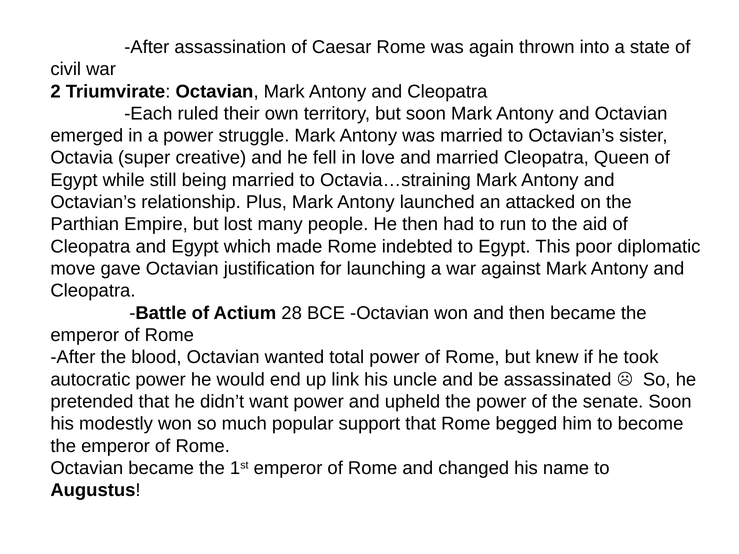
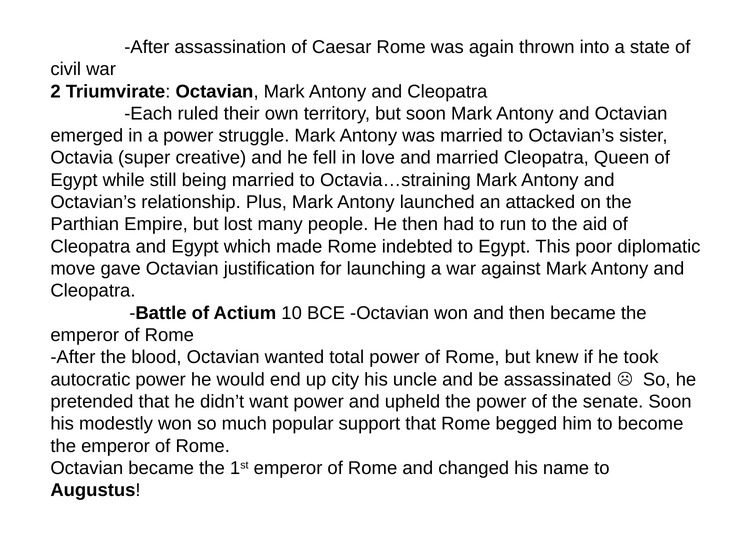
28: 28 -> 10
link: link -> city
